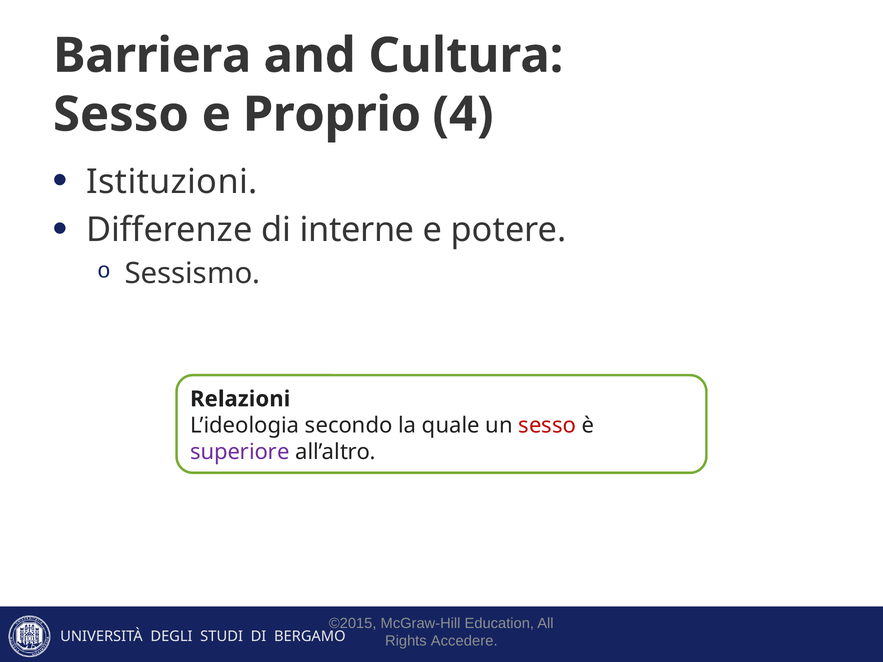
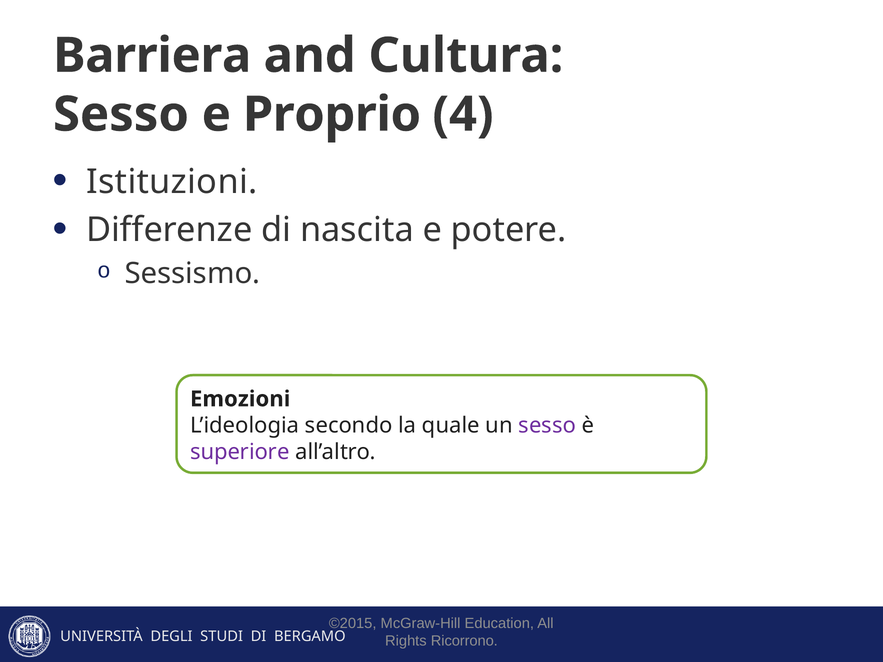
interne: interne -> nascita
Relazioni: Relazioni -> Emozioni
sesso at (547, 426) colour: red -> purple
Accedere: Accedere -> Ricorrono
